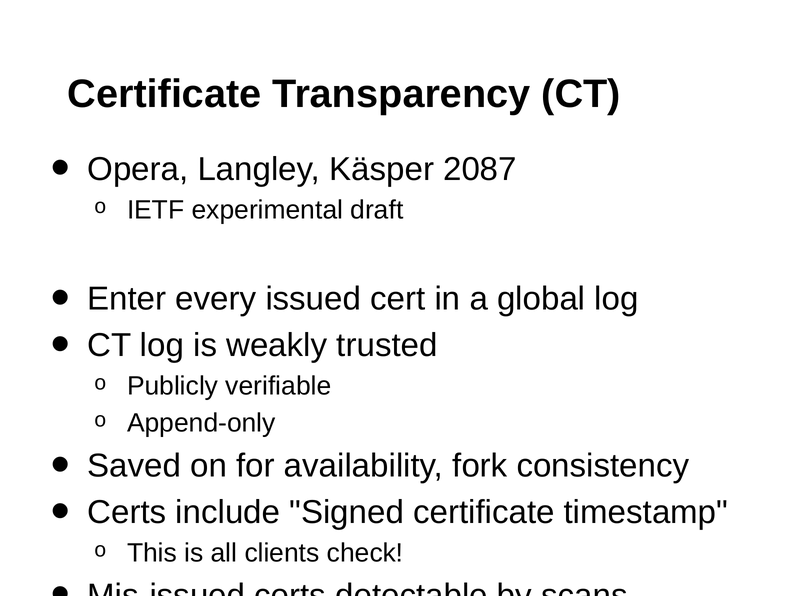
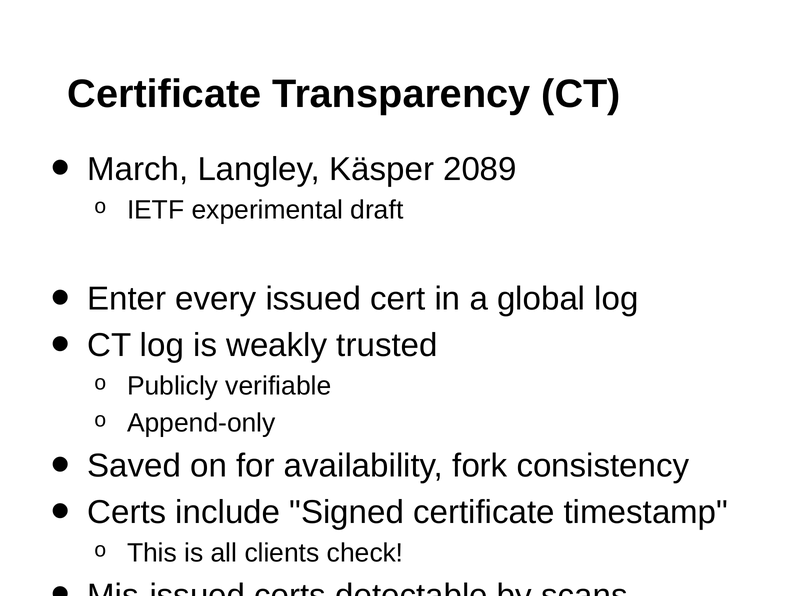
Opera: Opera -> March
2087: 2087 -> 2089
